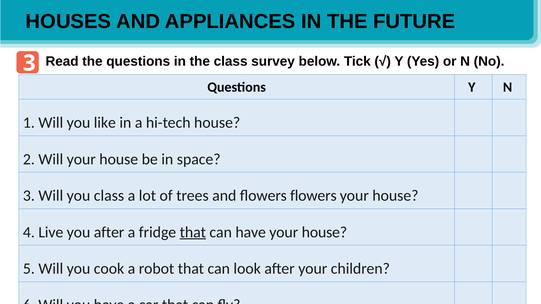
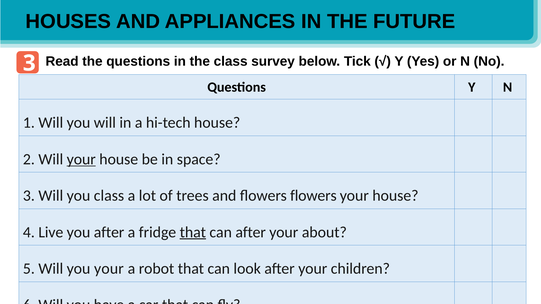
you like: like -> will
your at (81, 159) underline: none -> present
can have: have -> after
house at (324, 232): house -> about
you cook: cook -> your
